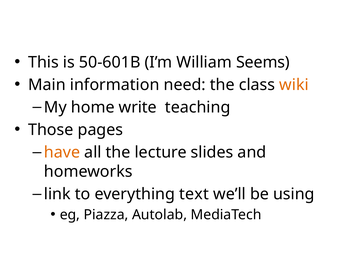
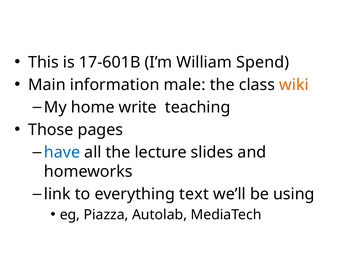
50-601B: 50-601B -> 17-601B
Seems: Seems -> Spend
need: need -> male
have colour: orange -> blue
